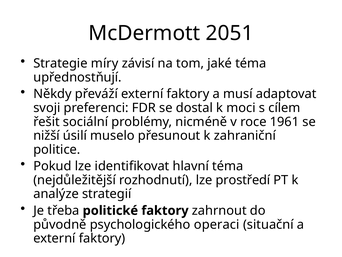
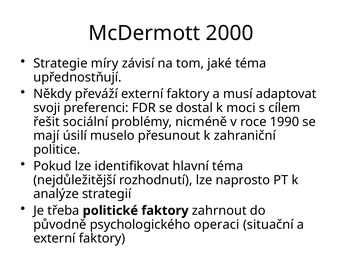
2051: 2051 -> 2000
1961: 1961 -> 1990
nižší: nižší -> mají
prostředí: prostředí -> naprosto
